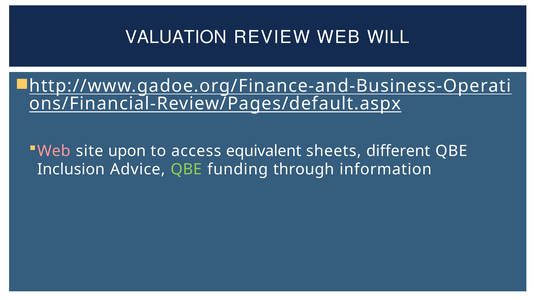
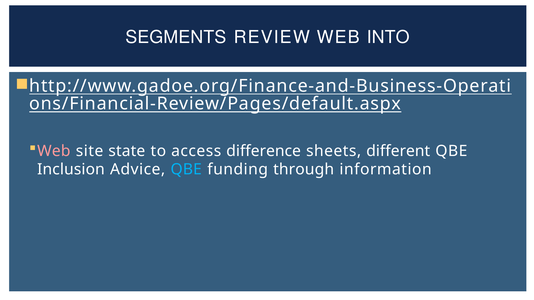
VALUATION: VALUATION -> SEGMENTS
WILL: WILL -> INTO
upon: upon -> state
equivalent: equivalent -> difference
QBE at (186, 170) colour: light green -> light blue
